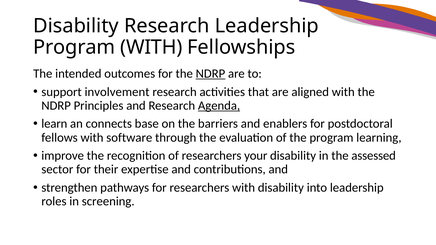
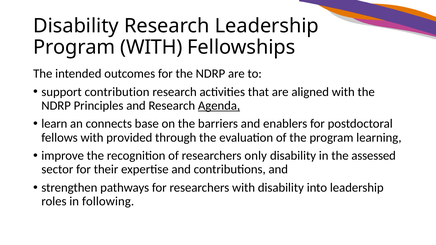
NDRP at (210, 74) underline: present -> none
involvement: involvement -> contribution
software: software -> provided
your: your -> only
screening: screening -> following
